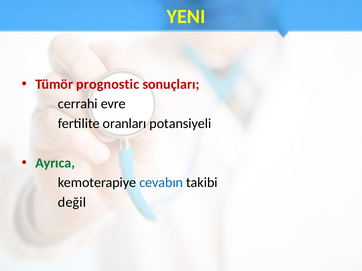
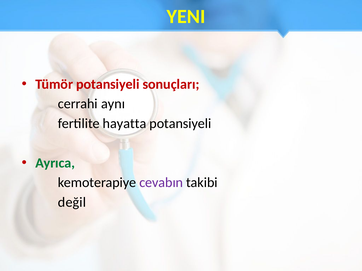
Tümör prognostic: prognostic -> potansiyeli
evre: evre -> aynı
oranları: oranları -> hayatta
cevabın colour: blue -> purple
